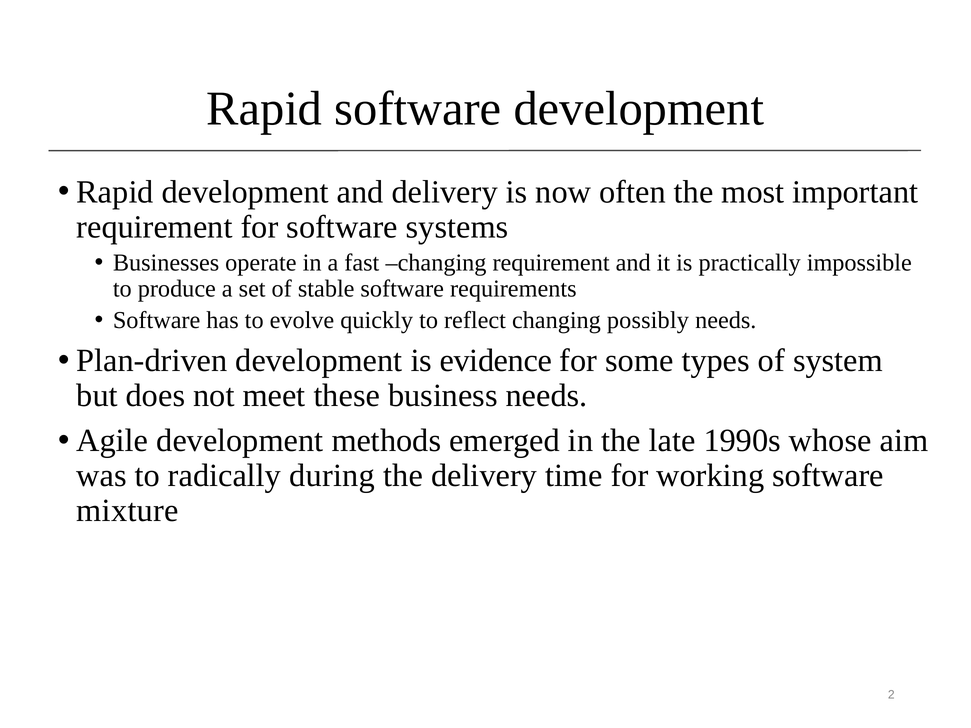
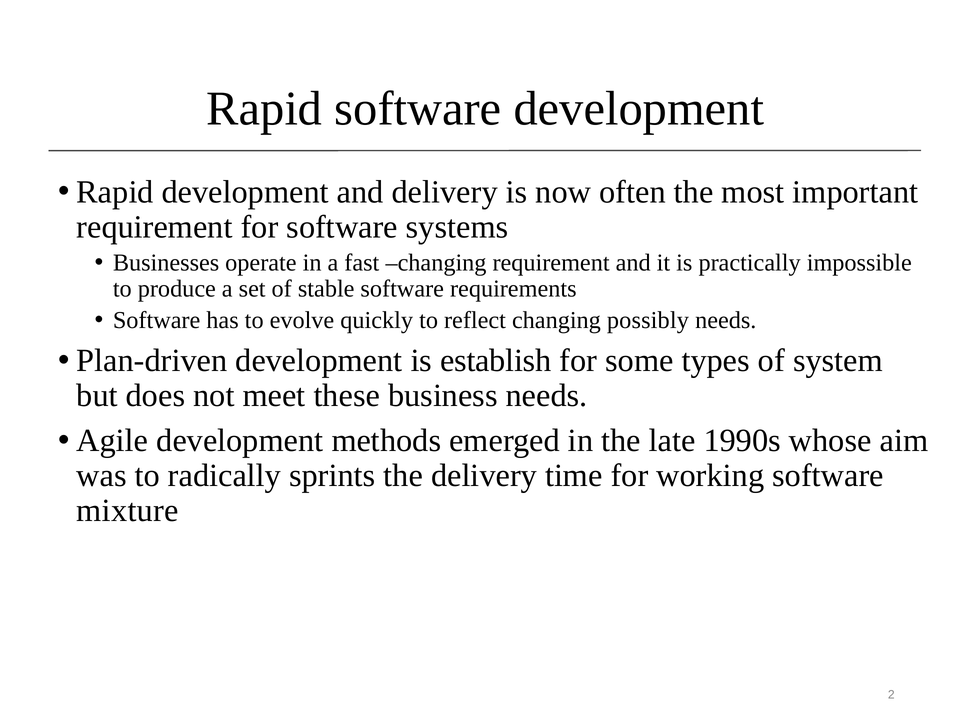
evidence: evidence -> establish
during: during -> sprints
